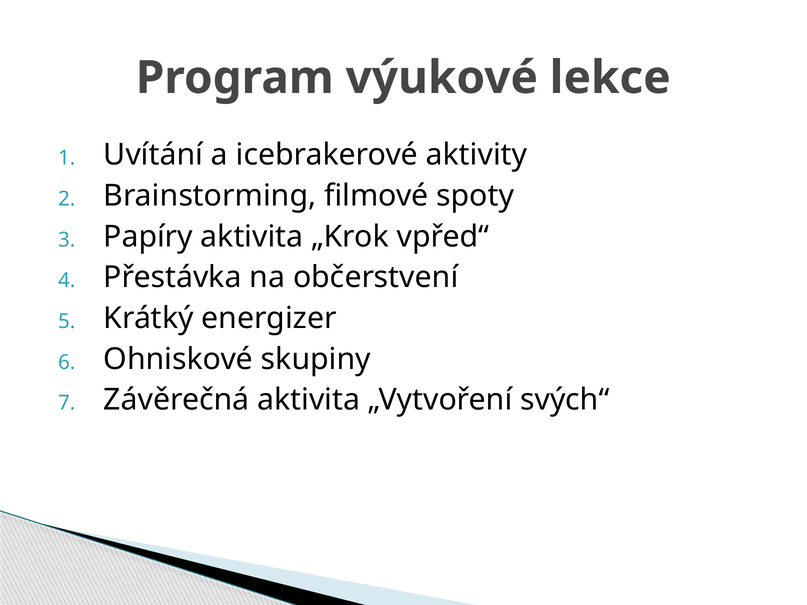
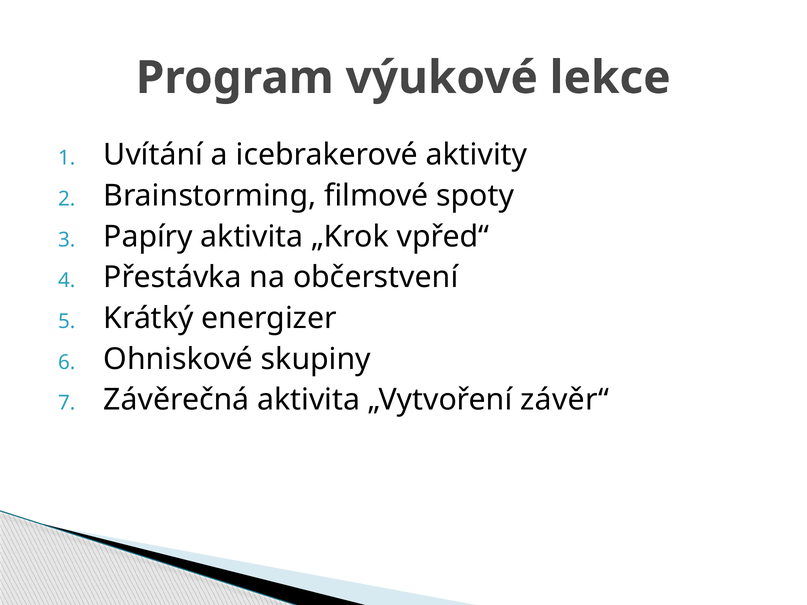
svých“: svých“ -> závěr“
